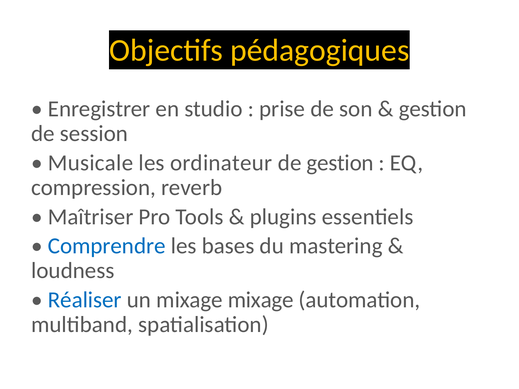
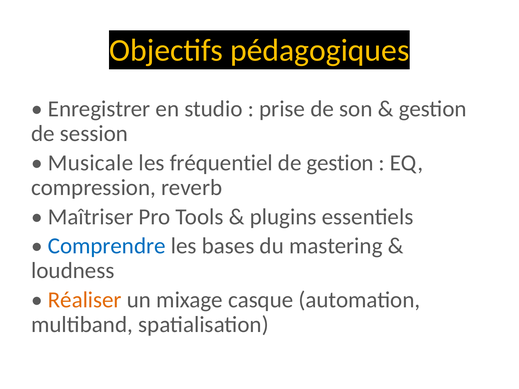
ordinateur: ordinateur -> fréquentiel
Réaliser colour: blue -> orange
mixage mixage: mixage -> casque
